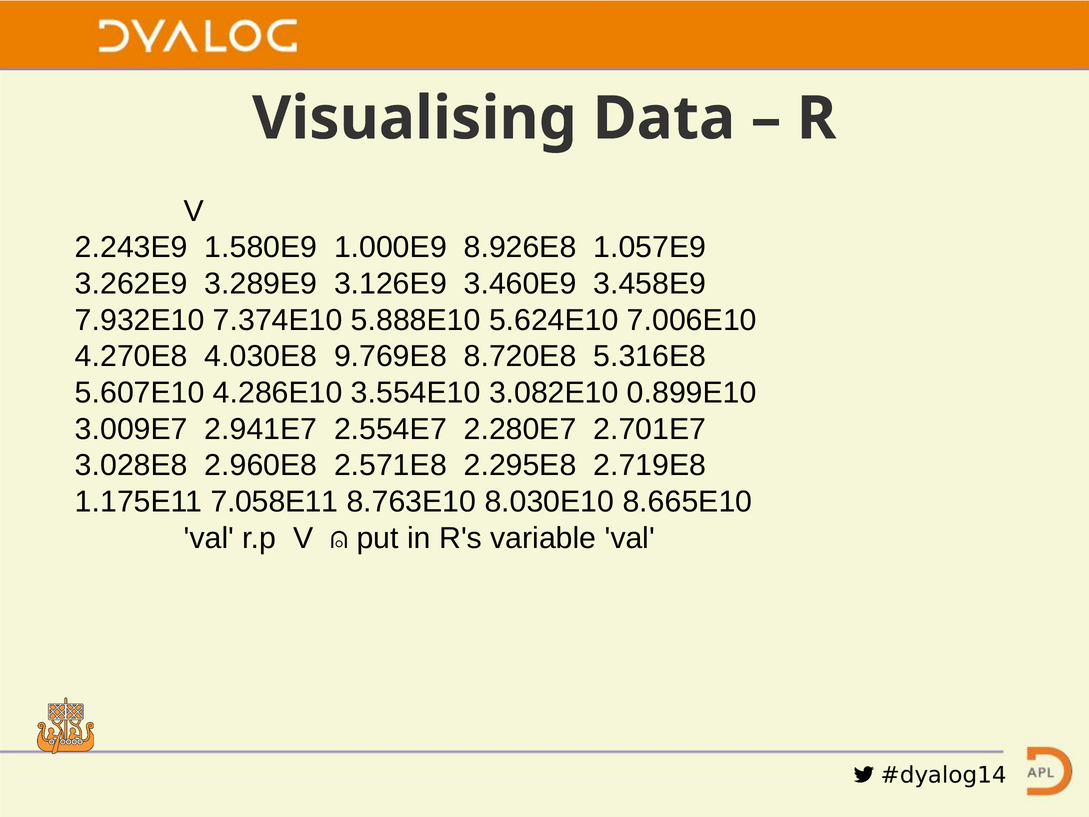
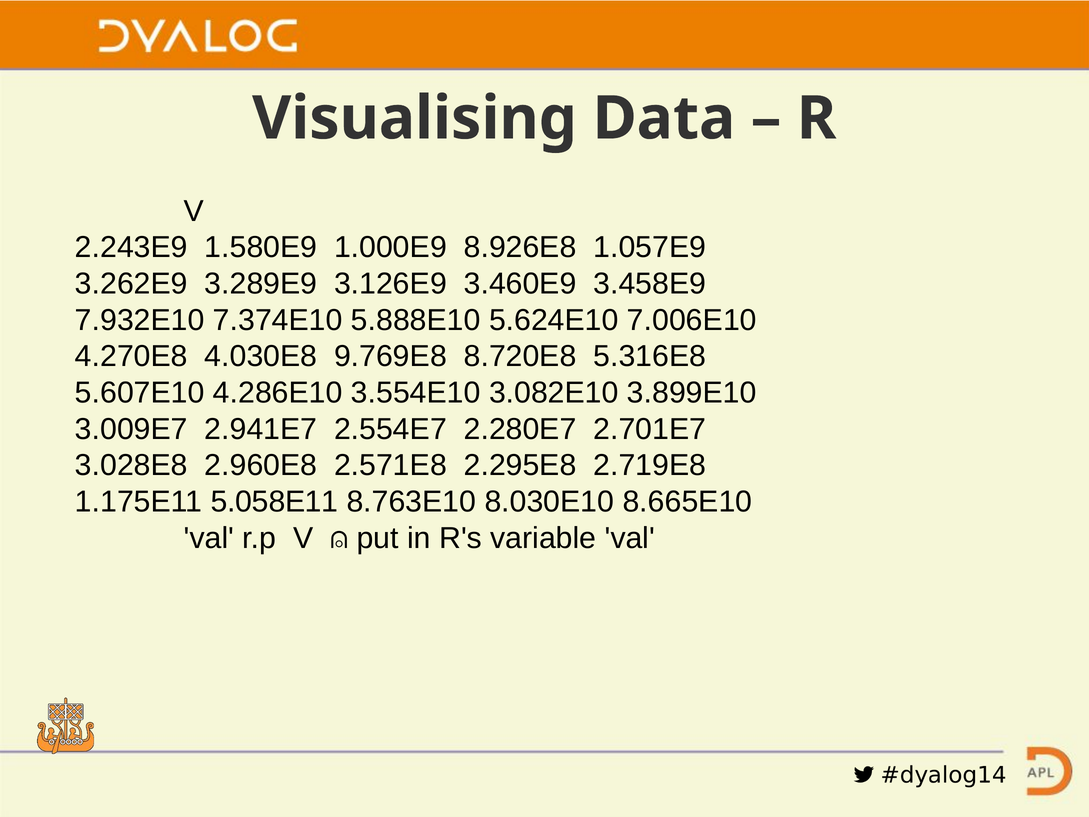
0.899E10: 0.899E10 -> 3.899E10
7.058E11: 7.058E11 -> 5.058E11
